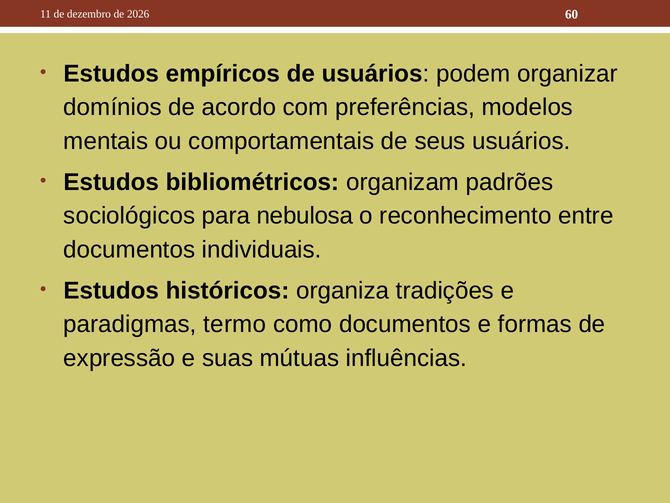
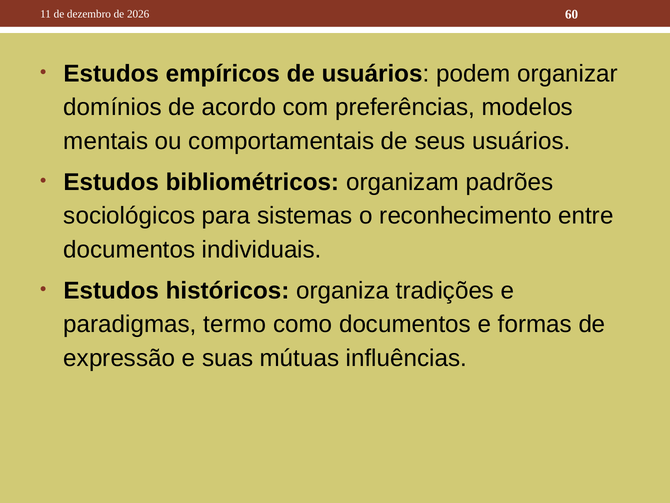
nebulosa: nebulosa -> sistemas
